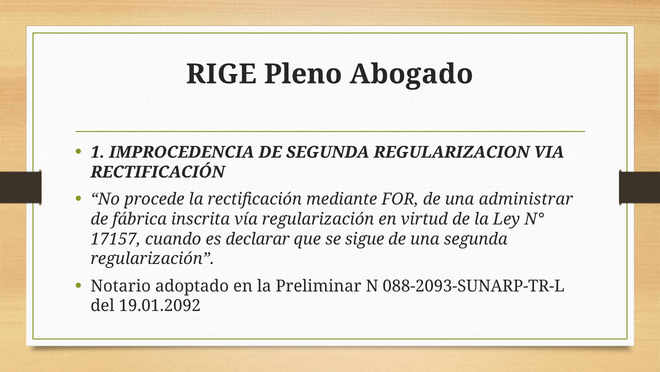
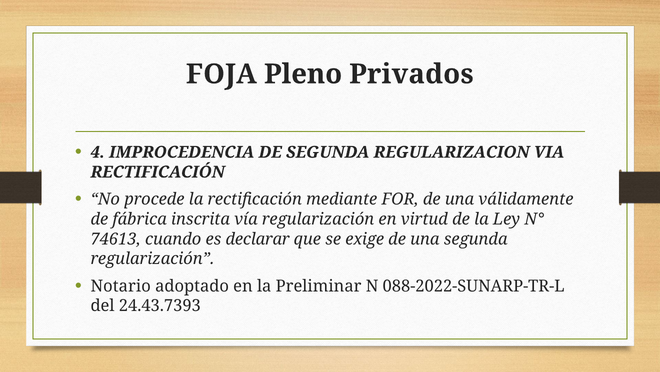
RIGE: RIGE -> FOJA
Abogado: Abogado -> Privados
1: 1 -> 4
administrar: administrar -> válidamente
17157: 17157 -> 74613
sigue: sigue -> exige
088-2093-SUNARP-TR-L: 088-2093-SUNARP-TR-L -> 088-2022-SUNARP-TR-L
19.01.2092: 19.01.2092 -> 24.43.7393
